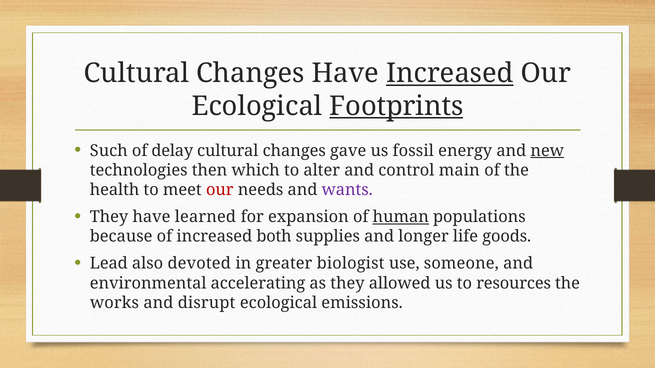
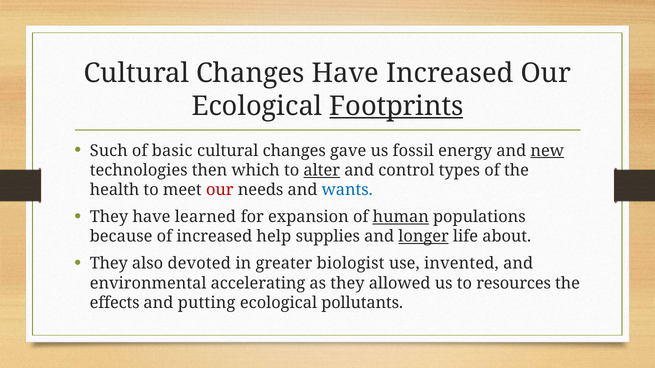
Increased at (450, 73) underline: present -> none
delay: delay -> basic
alter underline: none -> present
main: main -> types
wants colour: purple -> blue
both: both -> help
longer underline: none -> present
goods: goods -> about
Lead at (109, 264): Lead -> They
someone: someone -> invented
works: works -> effects
disrupt: disrupt -> putting
emissions: emissions -> pollutants
